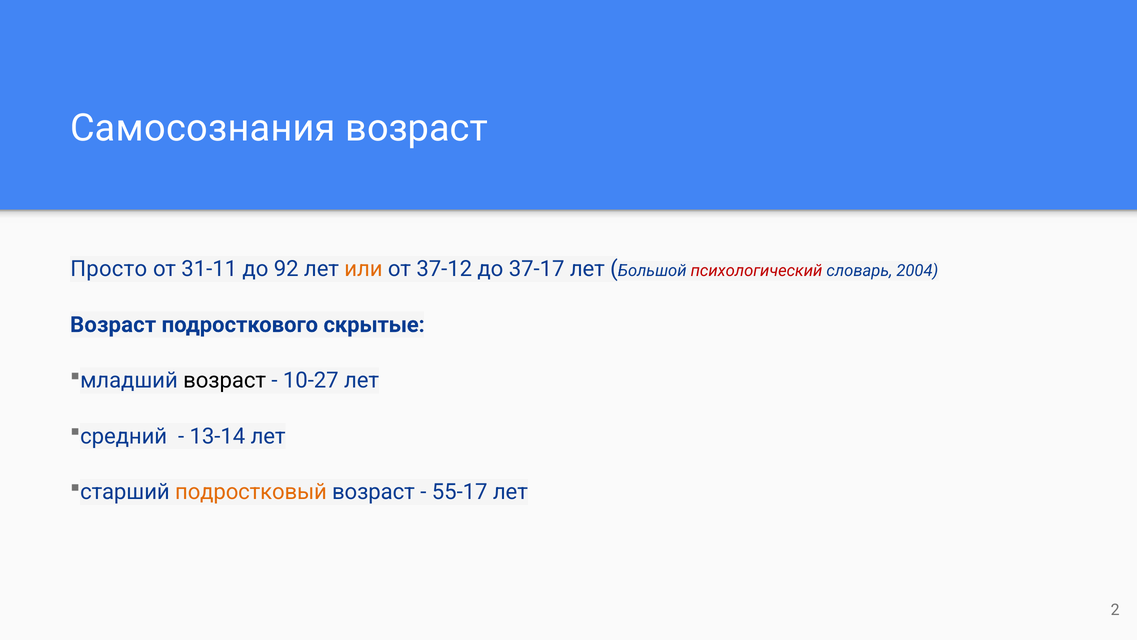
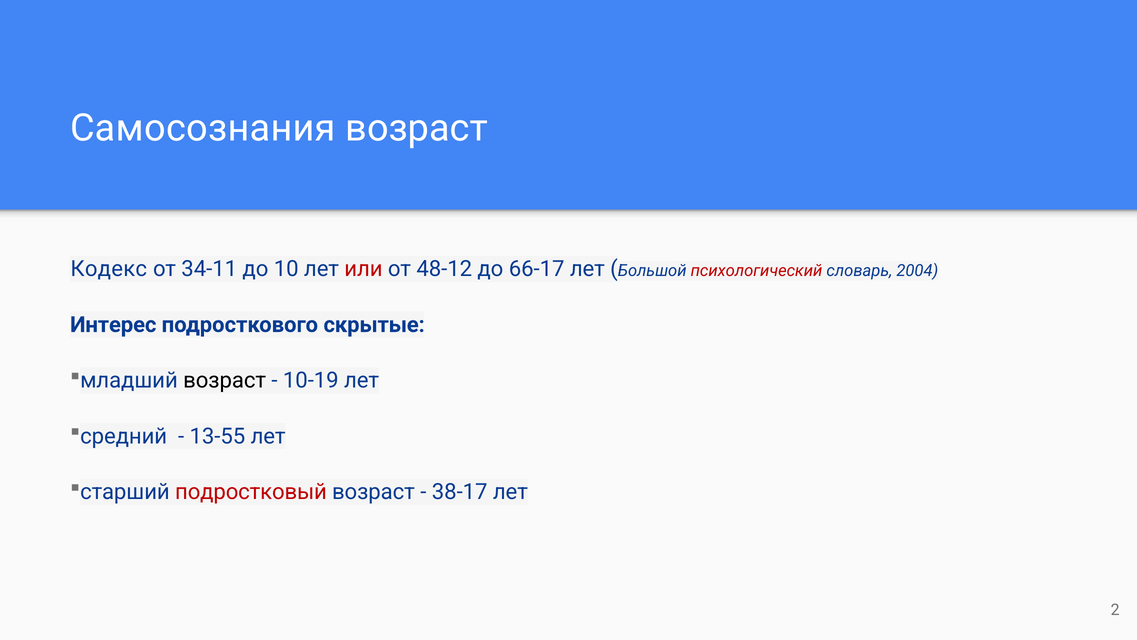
Просто: Просто -> Кодекс
31-11: 31-11 -> 34-11
92: 92 -> 10
или colour: orange -> red
37-12: 37-12 -> 48-12
37-17: 37-17 -> 66-17
Возраст at (113, 324): Возраст -> Интерес
10-27: 10-27 -> 10-19
13-14: 13-14 -> 13-55
подростковый colour: orange -> red
55-17: 55-17 -> 38-17
